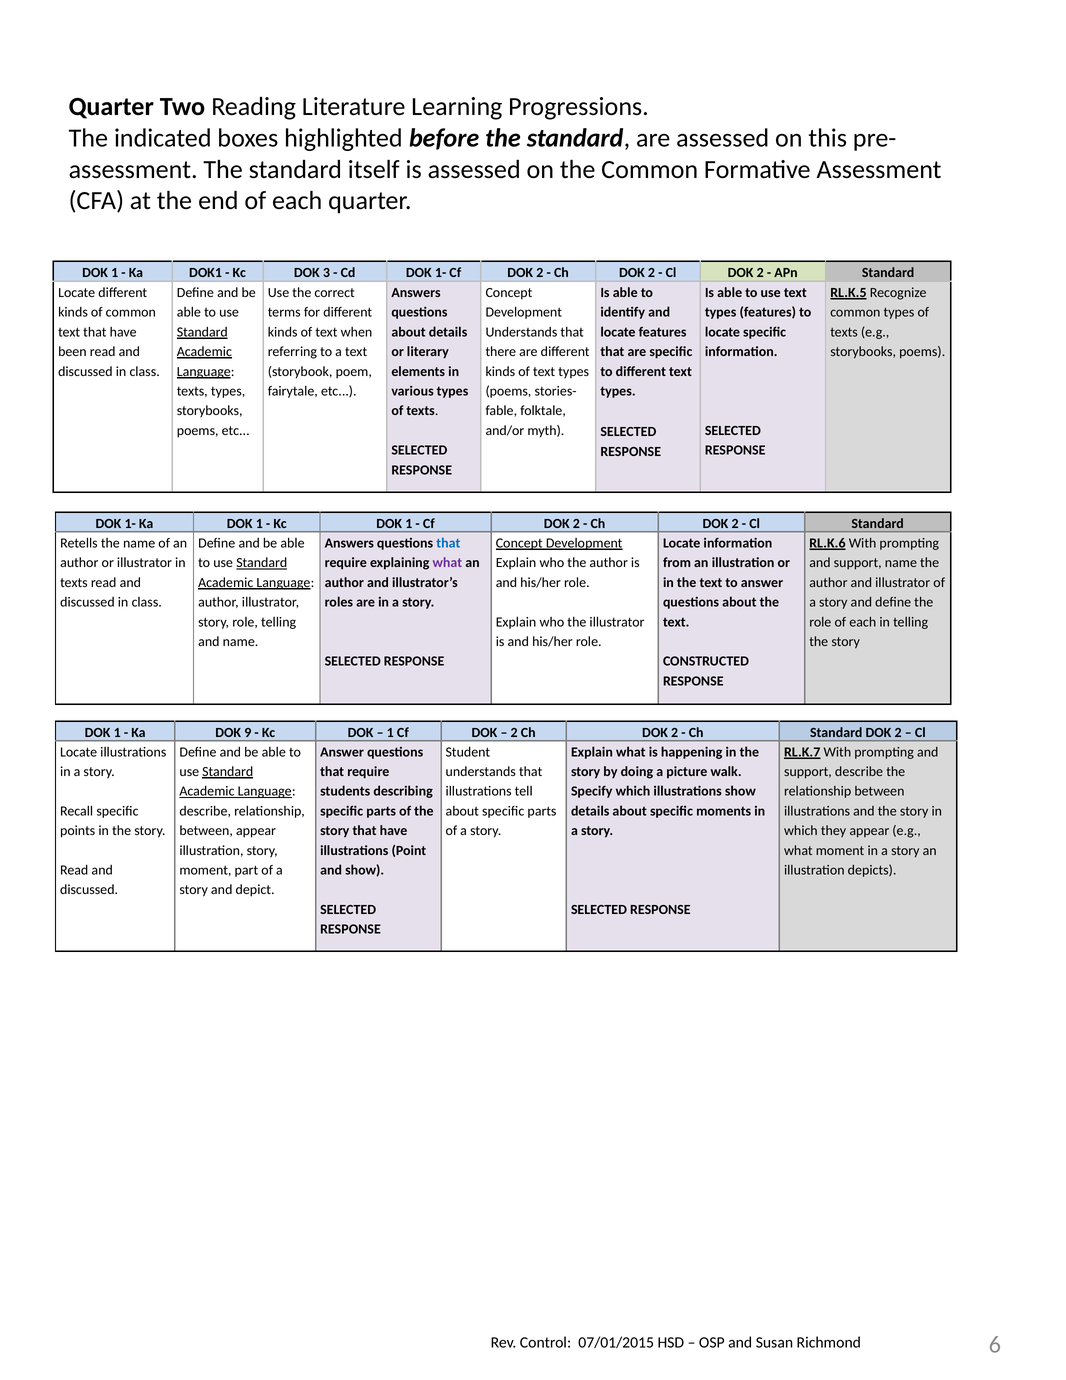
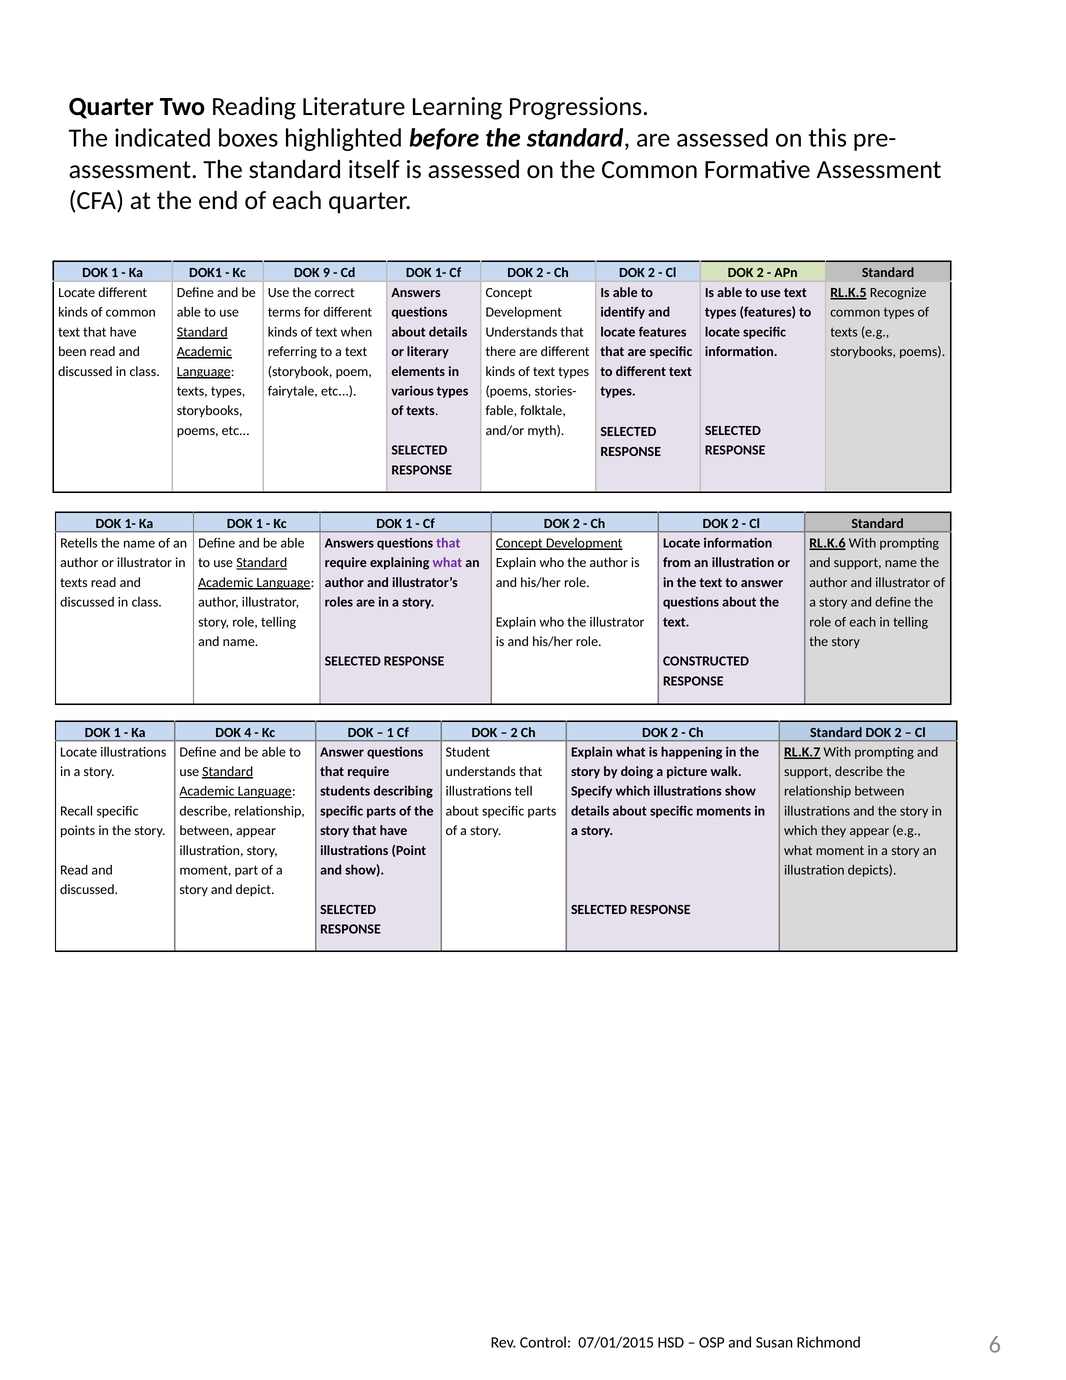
3: 3 -> 9
that at (448, 543) colour: blue -> purple
9: 9 -> 4
